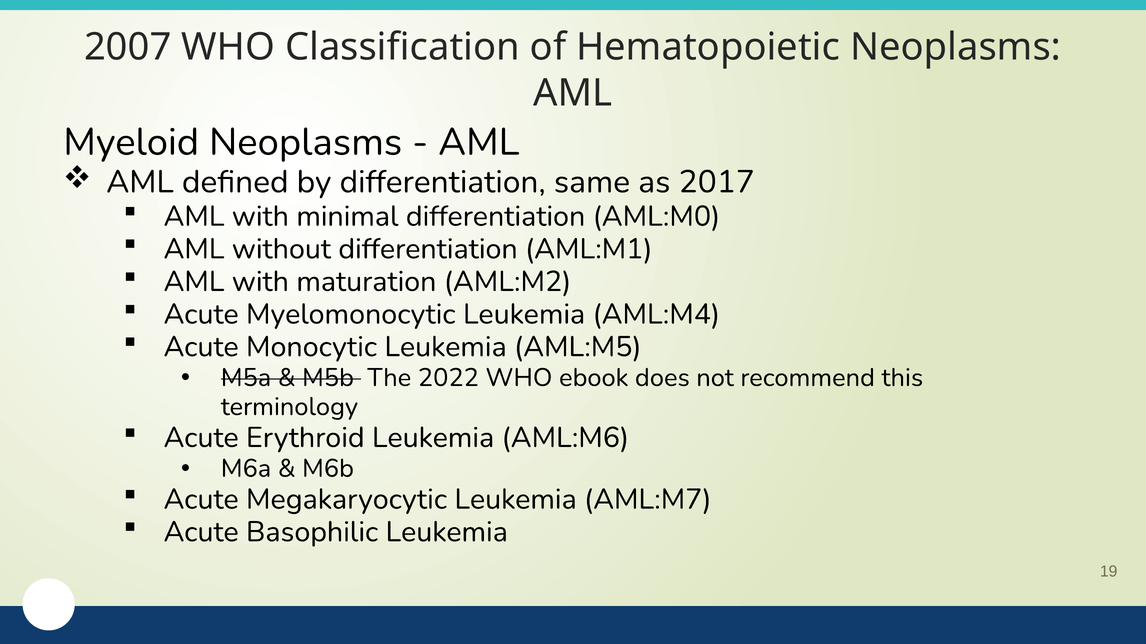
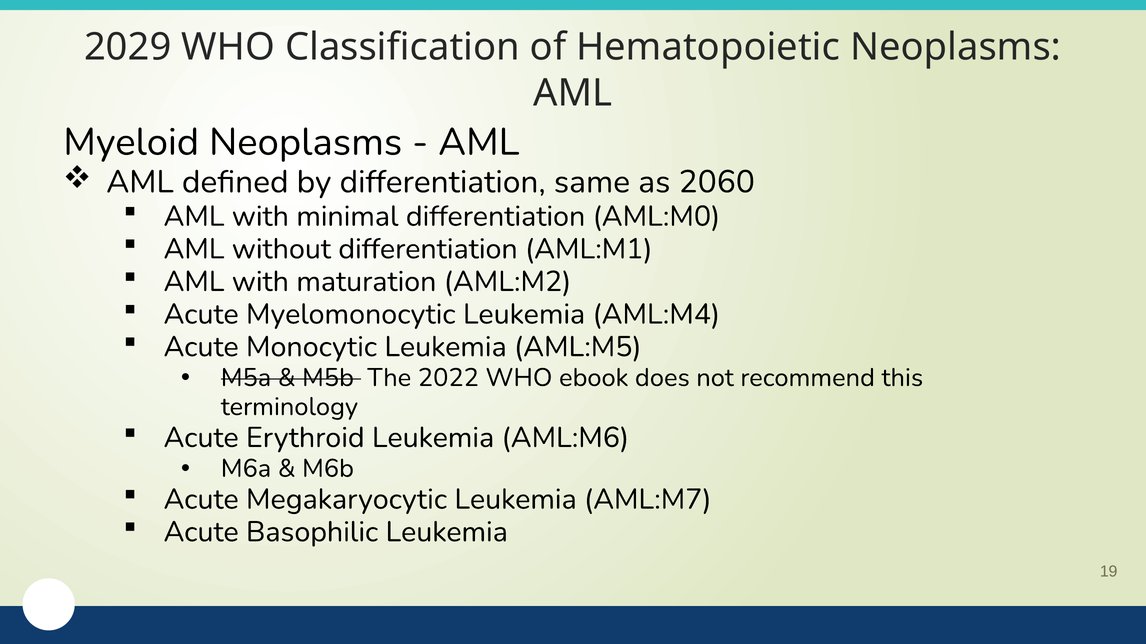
2007: 2007 -> 2029
2017: 2017 -> 2060
